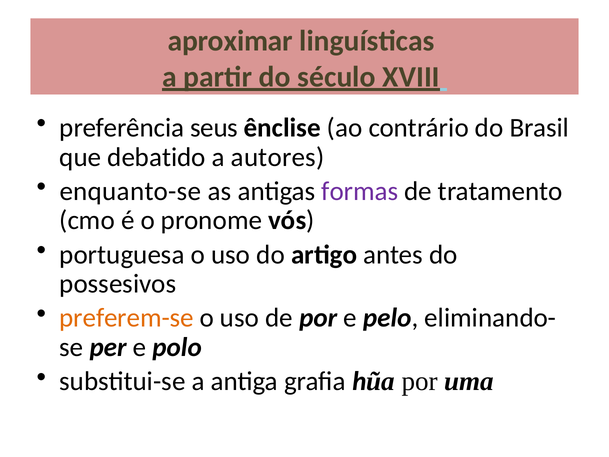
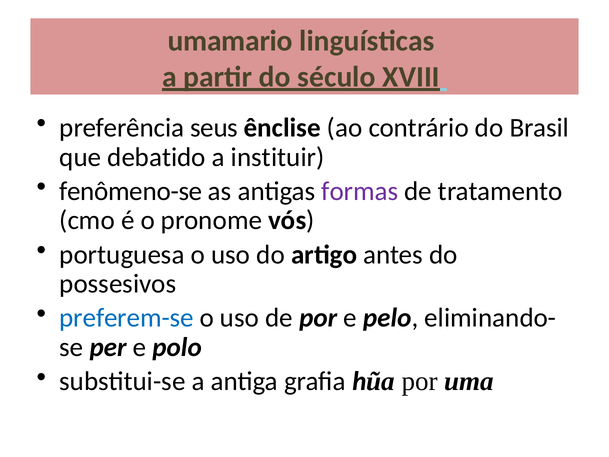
aproximar: aproximar -> umamario
autores: autores -> instituir
enquanto-se: enquanto-se -> fenômeno-se
preferem-se colour: orange -> blue
